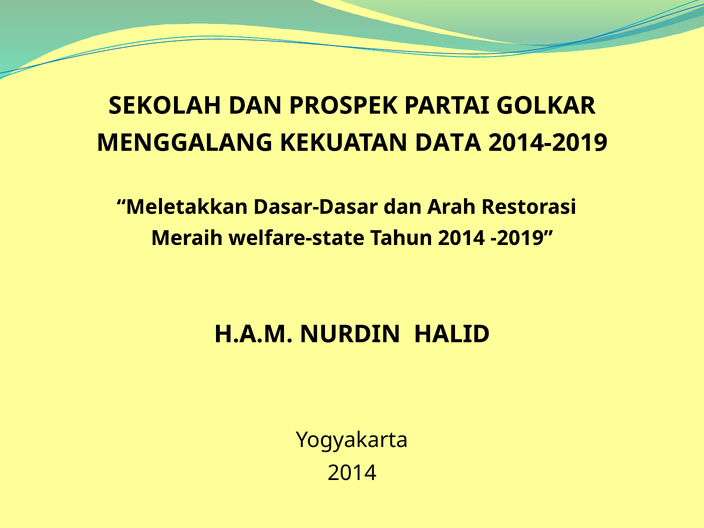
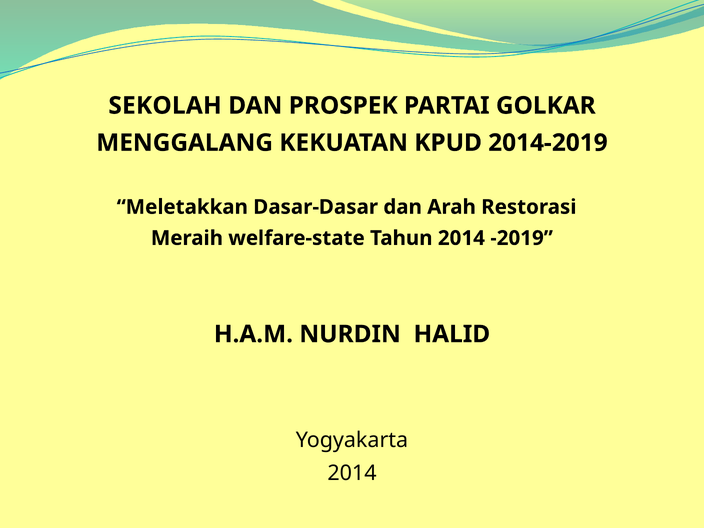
DATA: DATA -> KPUD
